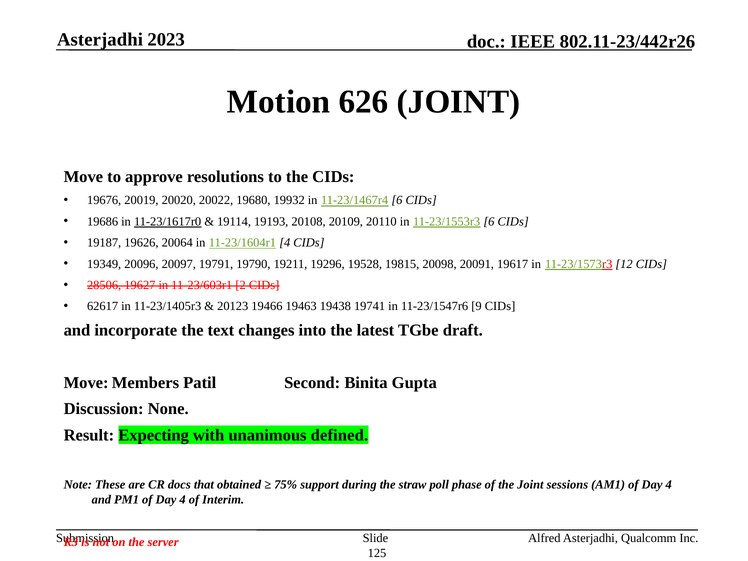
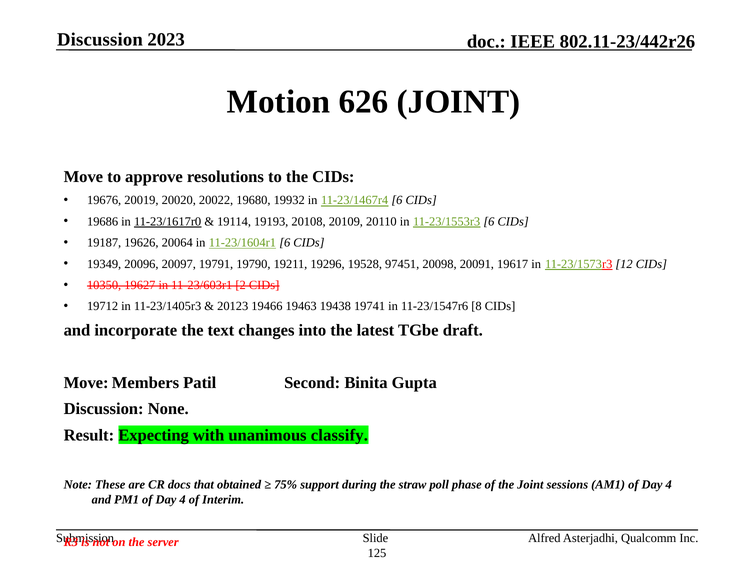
Asterjadhi at (100, 40): Asterjadhi -> Discussion
11-23/1604r1 4: 4 -> 6
19815: 19815 -> 97451
28506: 28506 -> 10350
62617: 62617 -> 19712
9: 9 -> 8
defined: defined -> classify
